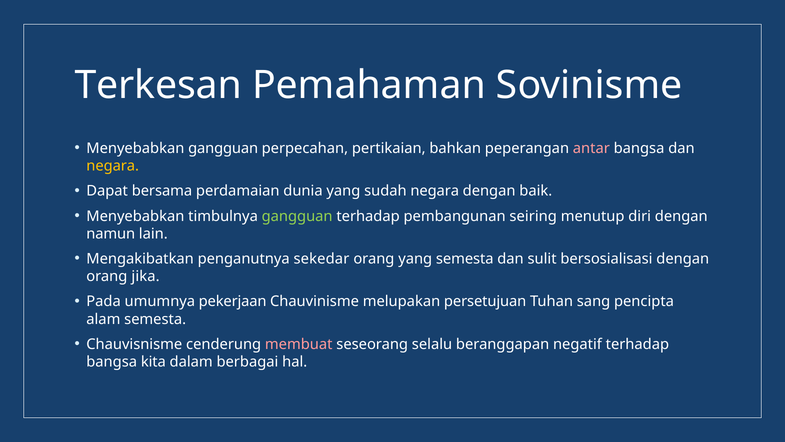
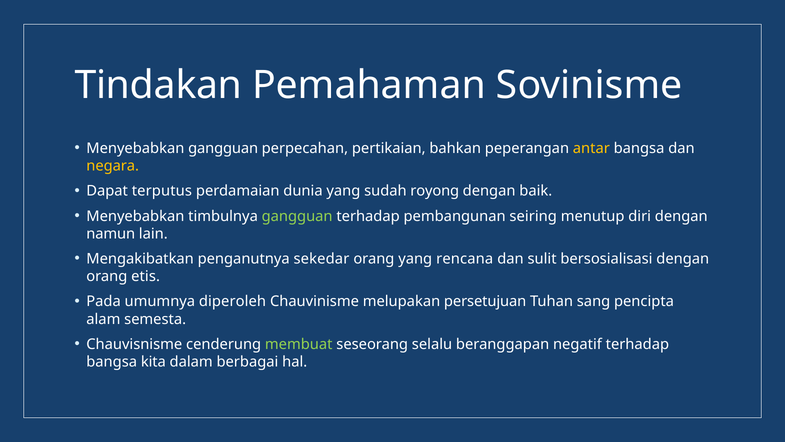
Terkesan: Terkesan -> Tindakan
antar colour: pink -> yellow
bersama: bersama -> terputus
sudah negara: negara -> royong
yang semesta: semesta -> rencana
jika: jika -> etis
pekerjaan: pekerjaan -> diperoleh
membuat colour: pink -> light green
